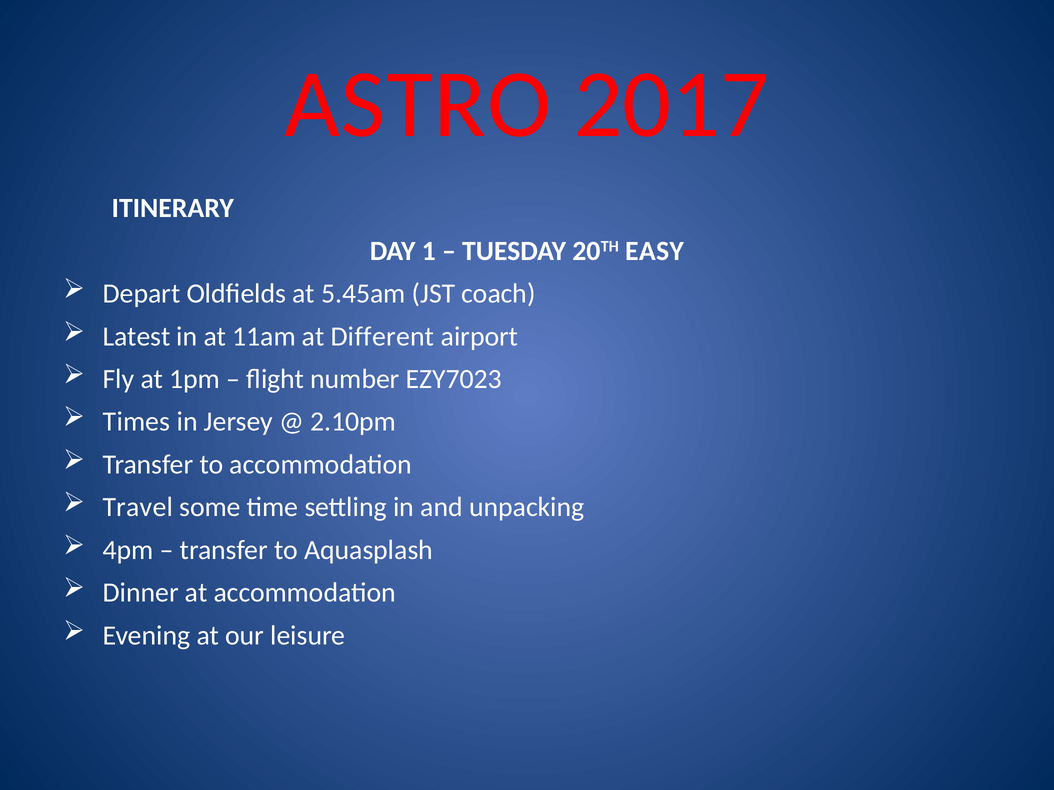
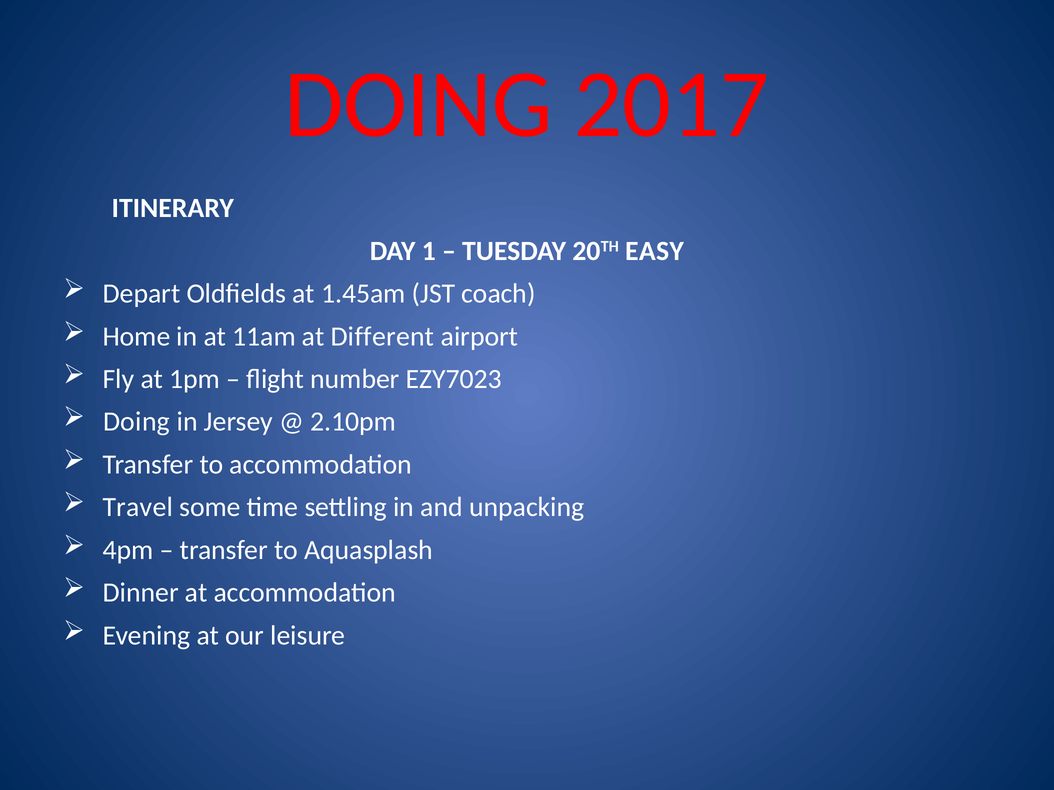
ASTRO at (418, 104): ASTRO -> DOING
5.45am: 5.45am -> 1.45am
Latest: Latest -> Home
Times at (137, 422): Times -> Doing
